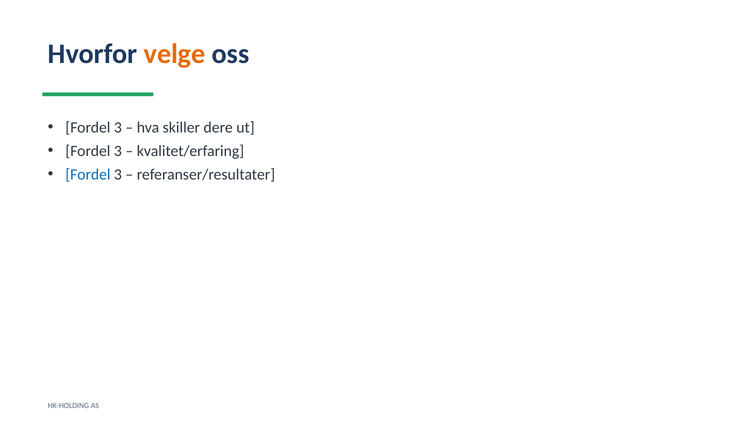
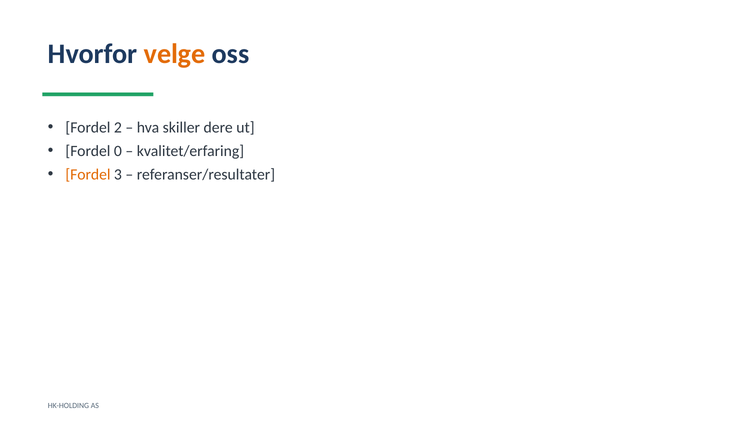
3 at (118, 127): 3 -> 2
3 at (118, 151): 3 -> 0
Fordel at (88, 174) colour: blue -> orange
